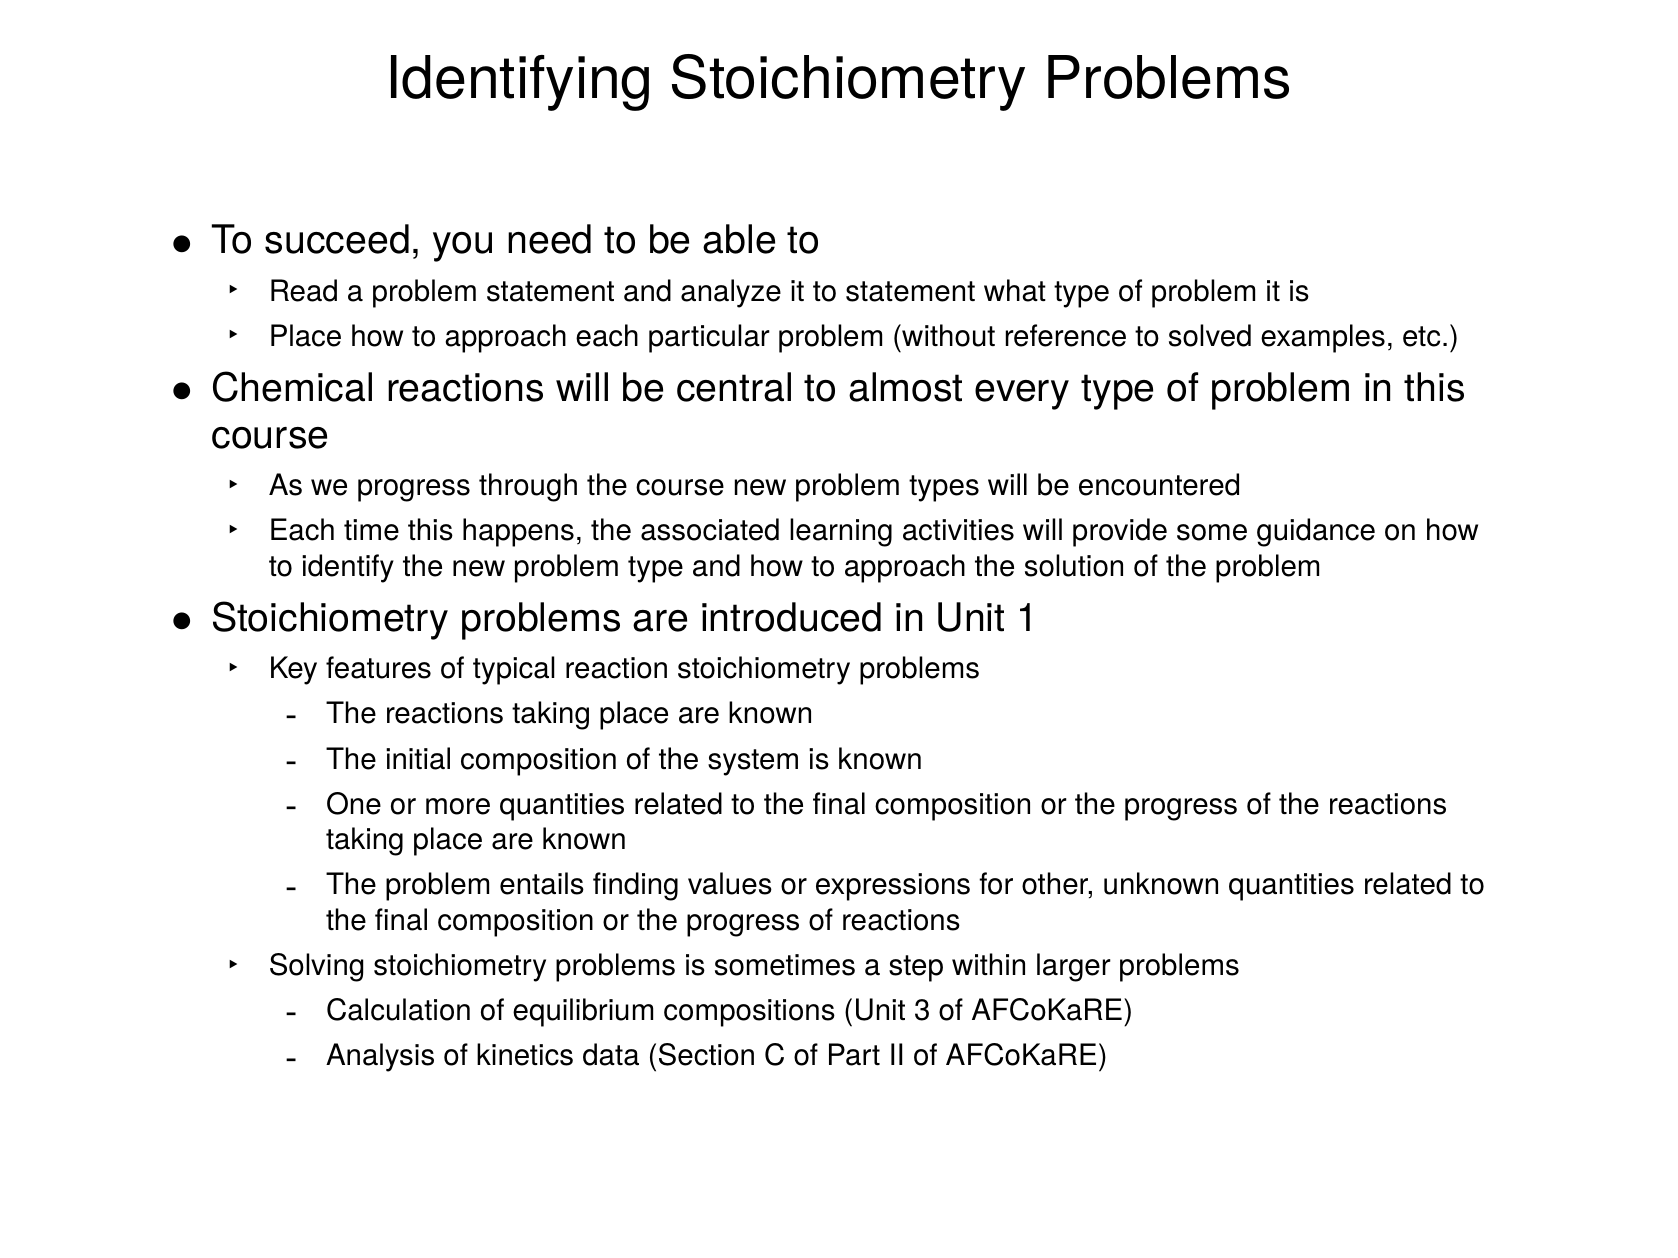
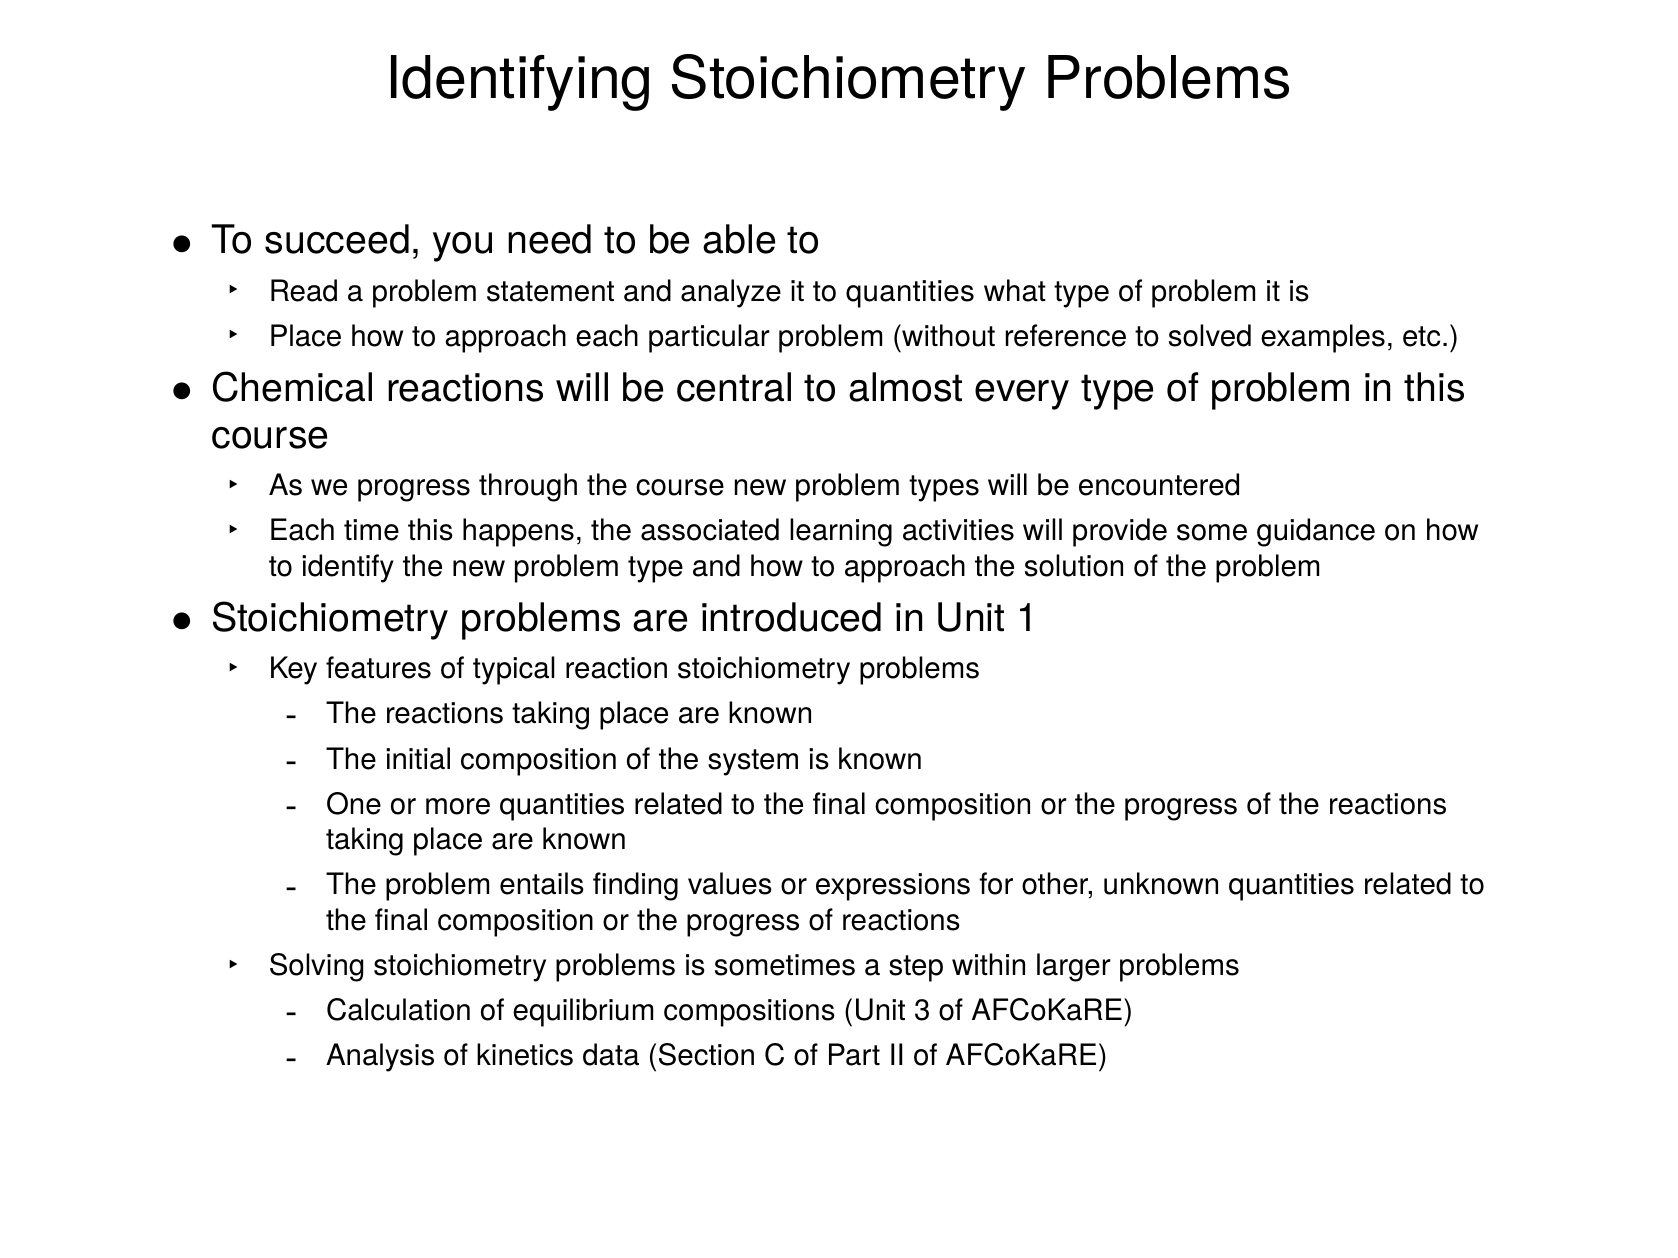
to statement: statement -> quantities
